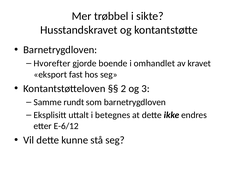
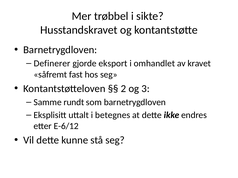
Hvorefter: Hvorefter -> Definerer
boende: boende -> eksport
eksport: eksport -> såfremt
